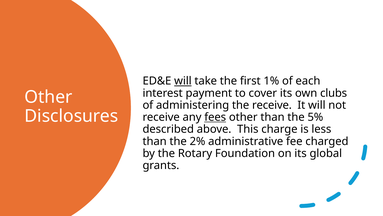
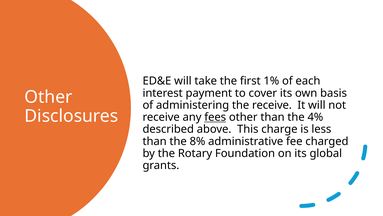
will at (183, 81) underline: present -> none
clubs: clubs -> basis
5%: 5% -> 4%
2%: 2% -> 8%
